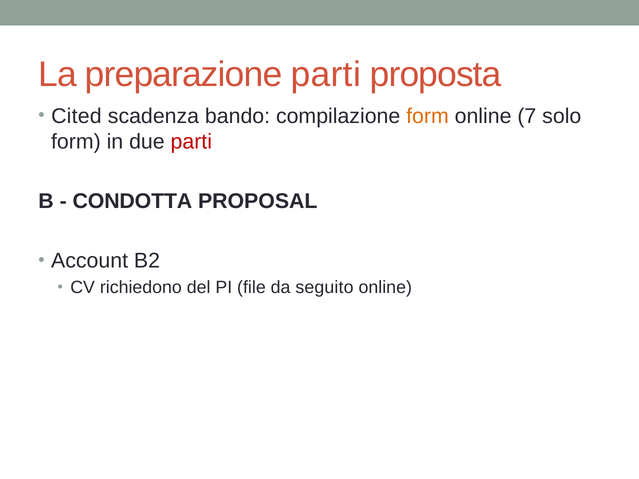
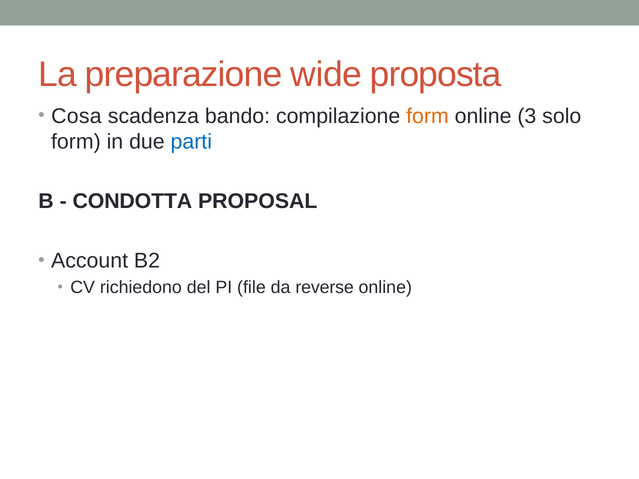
preparazione parti: parti -> wide
Cited: Cited -> Cosa
7: 7 -> 3
parti at (191, 142) colour: red -> blue
seguito: seguito -> reverse
